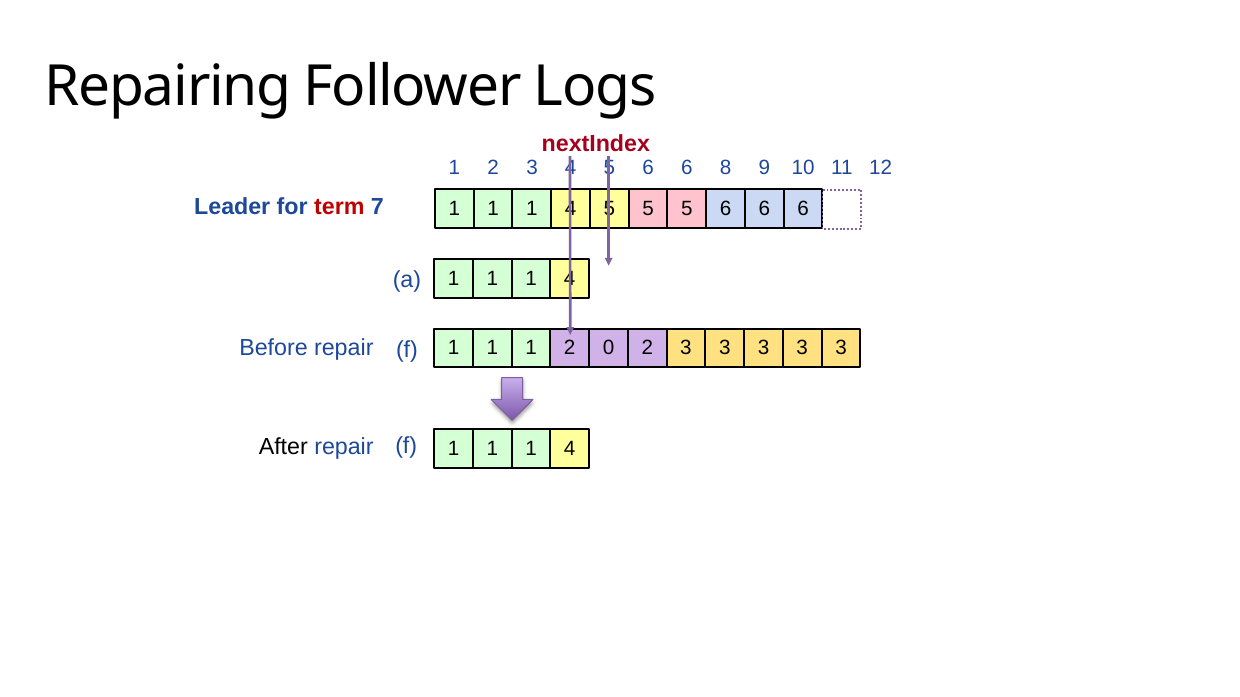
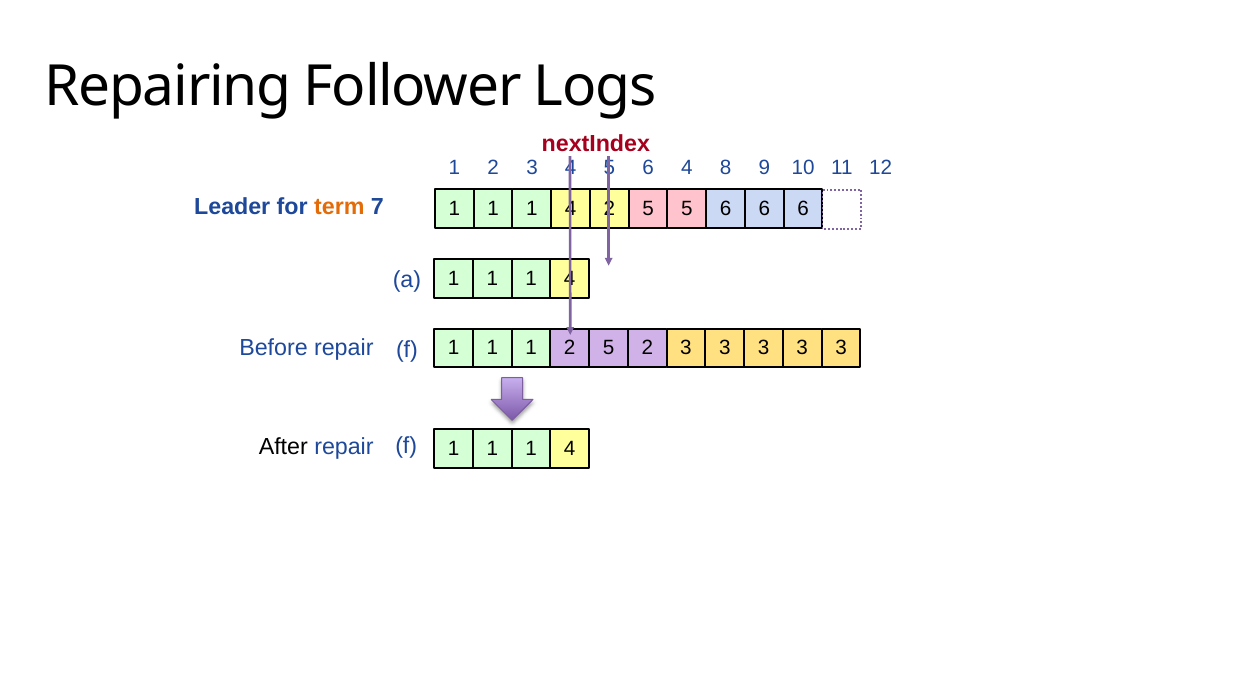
4 5 6 6: 6 -> 4
term colour: red -> orange
1 1 5: 5 -> 2
repair 2 0: 0 -> 5
